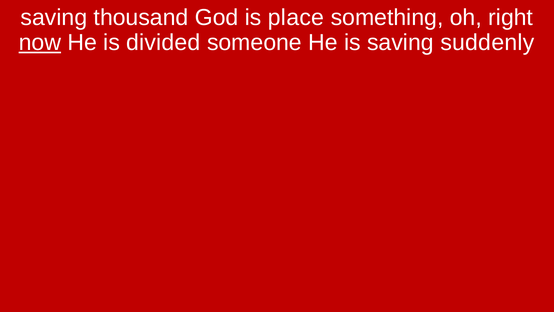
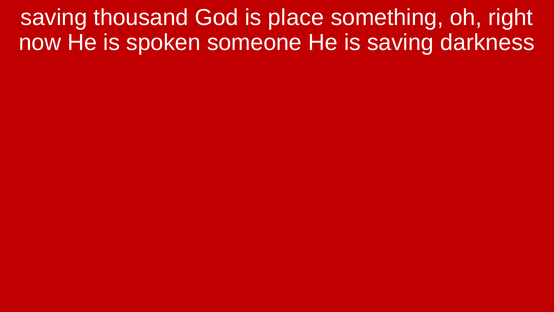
now underline: present -> none
divided: divided -> spoken
suddenly: suddenly -> darkness
